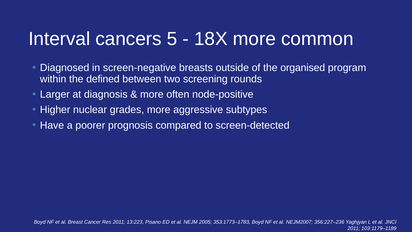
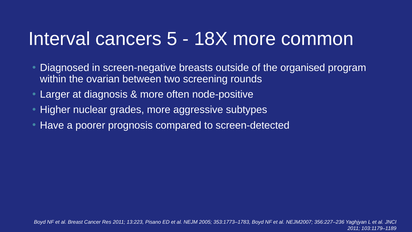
defined: defined -> ovarian
